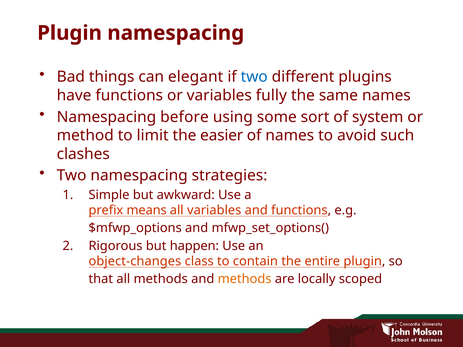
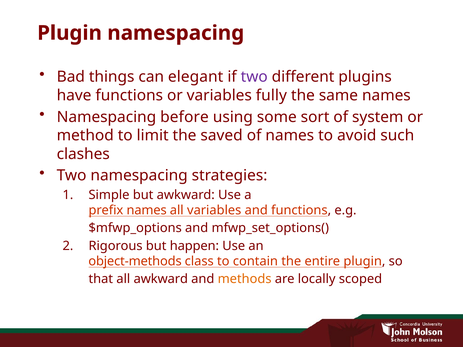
two at (254, 77) colour: blue -> purple
easier: easier -> saved
prefix means: means -> names
object-changes: object-changes -> object-methods
all methods: methods -> awkward
